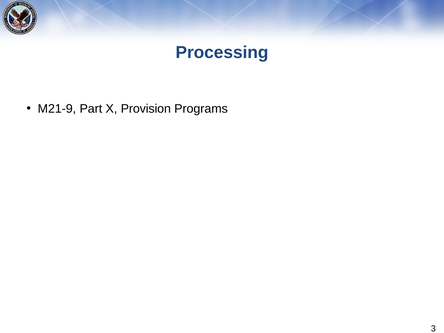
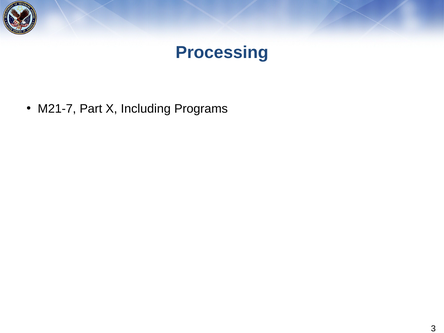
M21-9: M21-9 -> M21-7
Provision: Provision -> Including
